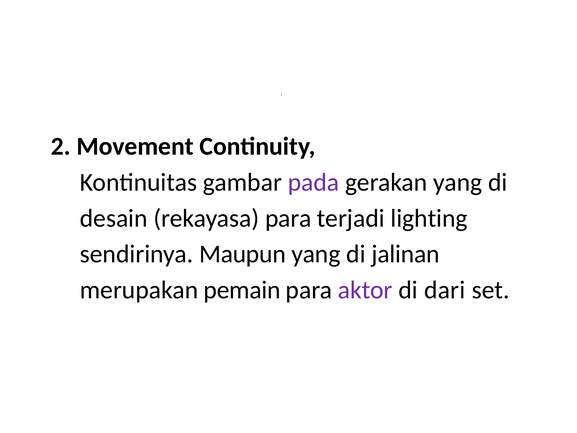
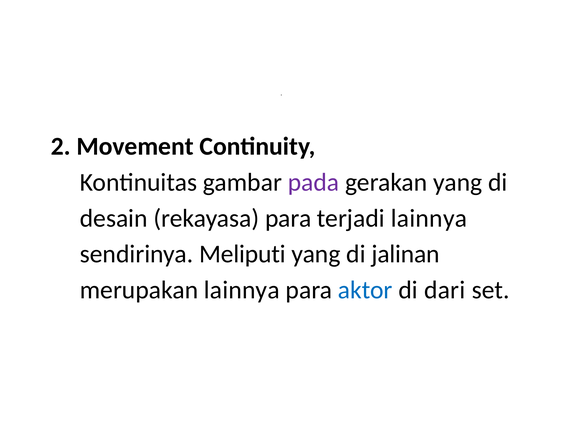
terjadi lighting: lighting -> lainnya
Maupun: Maupun -> Meliputi
merupakan pemain: pemain -> lainnya
aktor colour: purple -> blue
